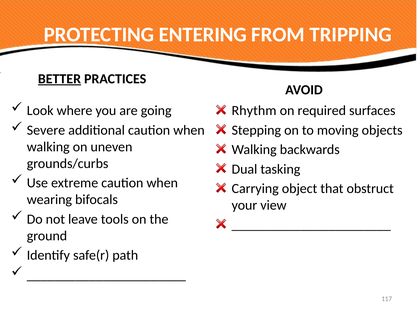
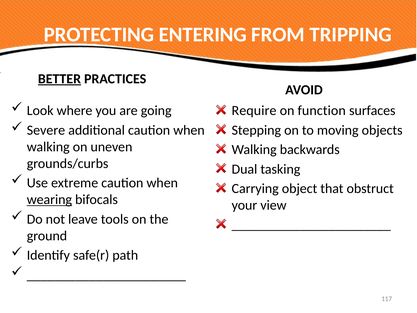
Rhythm: Rhythm -> Require
required: required -> function
wearing underline: none -> present
